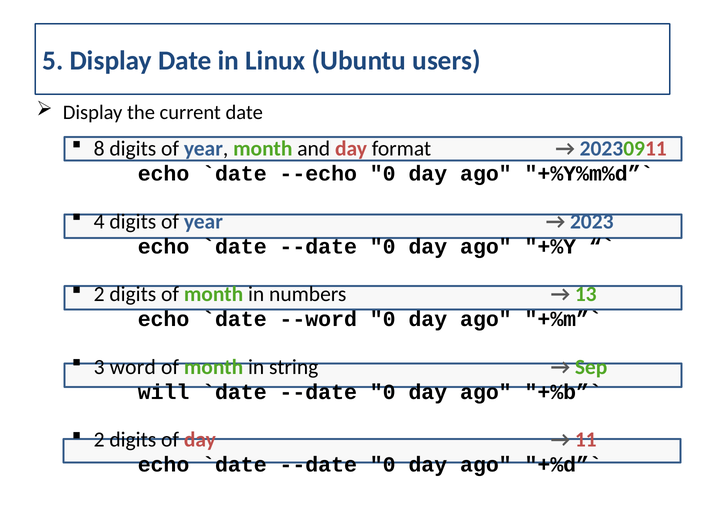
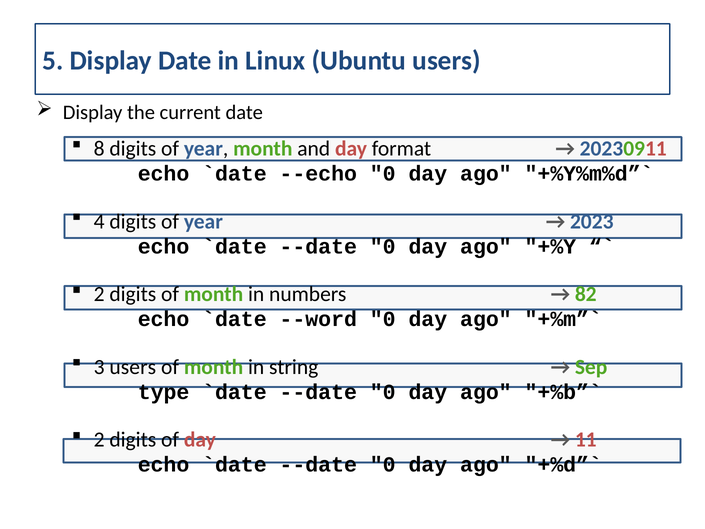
13: 13 -> 82
3 word: word -> users
will: will -> type
